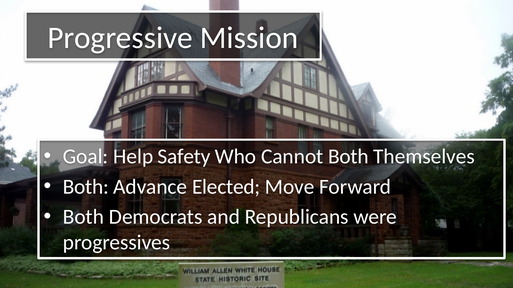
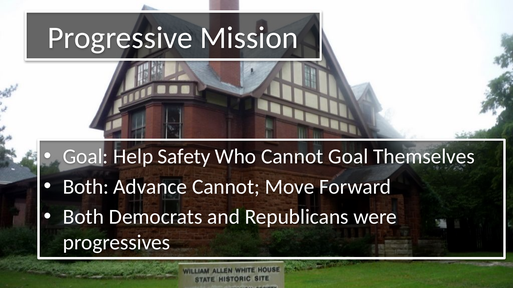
Cannot Both: Both -> Goal
Advance Elected: Elected -> Cannot
